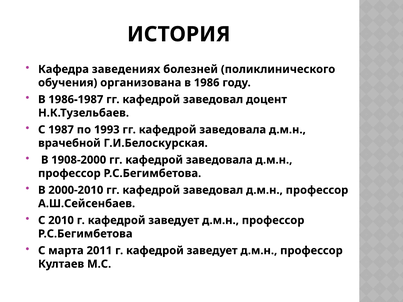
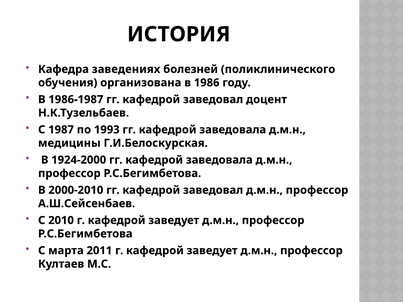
врачебной: врачебной -> медицины
1908-2000: 1908-2000 -> 1924-2000
